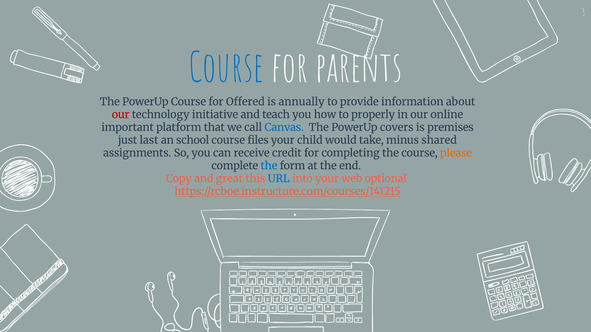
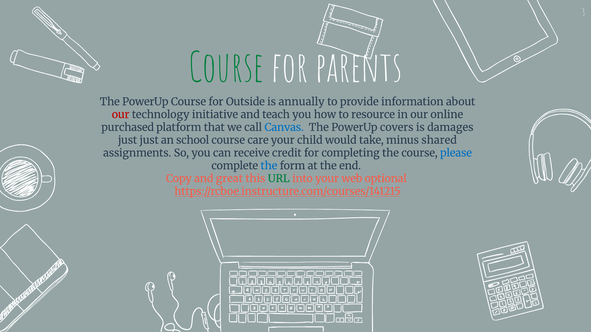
Course at (226, 69) colour: blue -> green
Offered: Offered -> Outside
properly: properly -> resource
important: important -> purchased
premises: premises -> damages
just last: last -> just
files: files -> care
please colour: orange -> blue
URL colour: blue -> green
